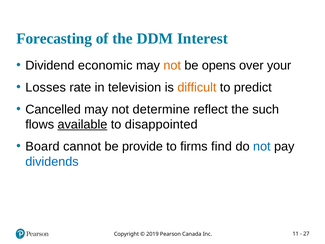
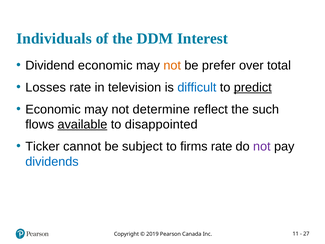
Forecasting: Forecasting -> Individuals
opens: opens -> prefer
your: your -> total
difficult colour: orange -> blue
predict underline: none -> present
Cancelled at (53, 109): Cancelled -> Economic
Board: Board -> Ticker
provide: provide -> subject
firms find: find -> rate
not at (262, 146) colour: blue -> purple
